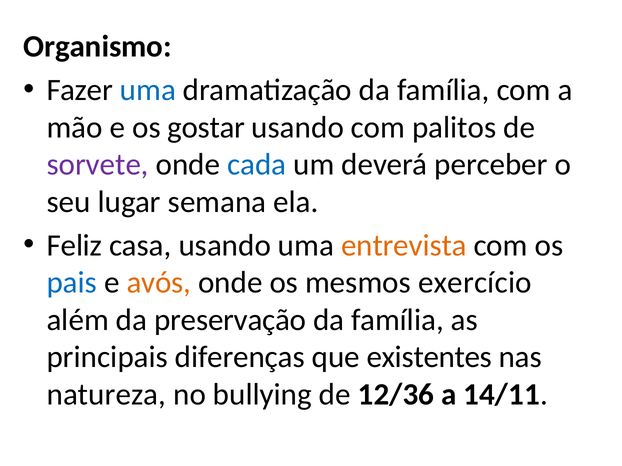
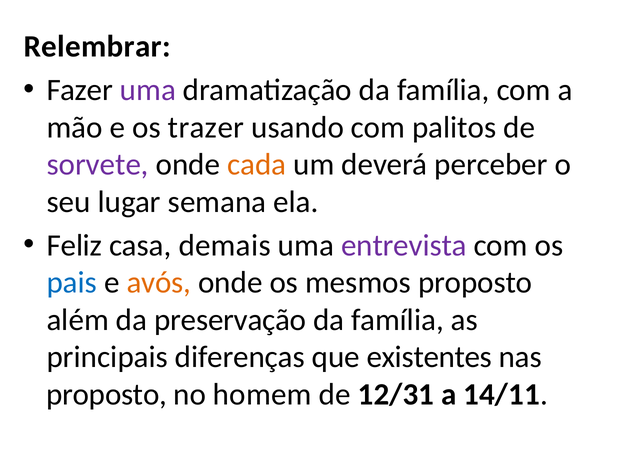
Organismo: Organismo -> Relembrar
uma at (148, 90) colour: blue -> purple
gostar: gostar -> trazer
cada colour: blue -> orange
casa usando: usando -> demais
entrevista colour: orange -> purple
mesmos exercício: exercício -> proposto
natureza at (106, 395): natureza -> proposto
bullying: bullying -> homem
12/36: 12/36 -> 12/31
